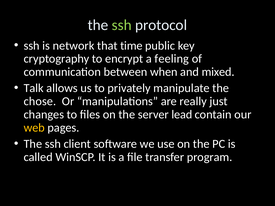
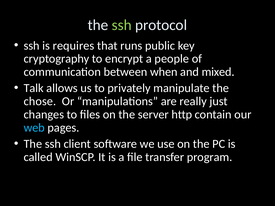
network: network -> requires
time: time -> runs
feeling: feeling -> people
lead: lead -> http
web colour: yellow -> light blue
